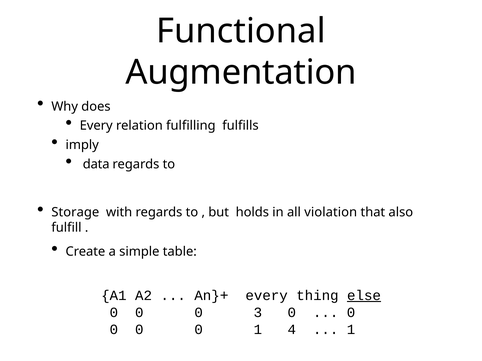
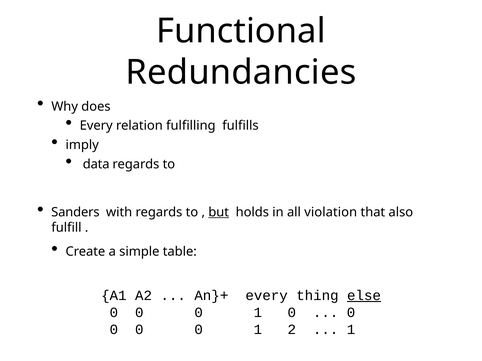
Augmentation: Augmentation -> Redundancies
Storage: Storage -> Sanders
but underline: none -> present
3 at (258, 313): 3 -> 1
4: 4 -> 2
